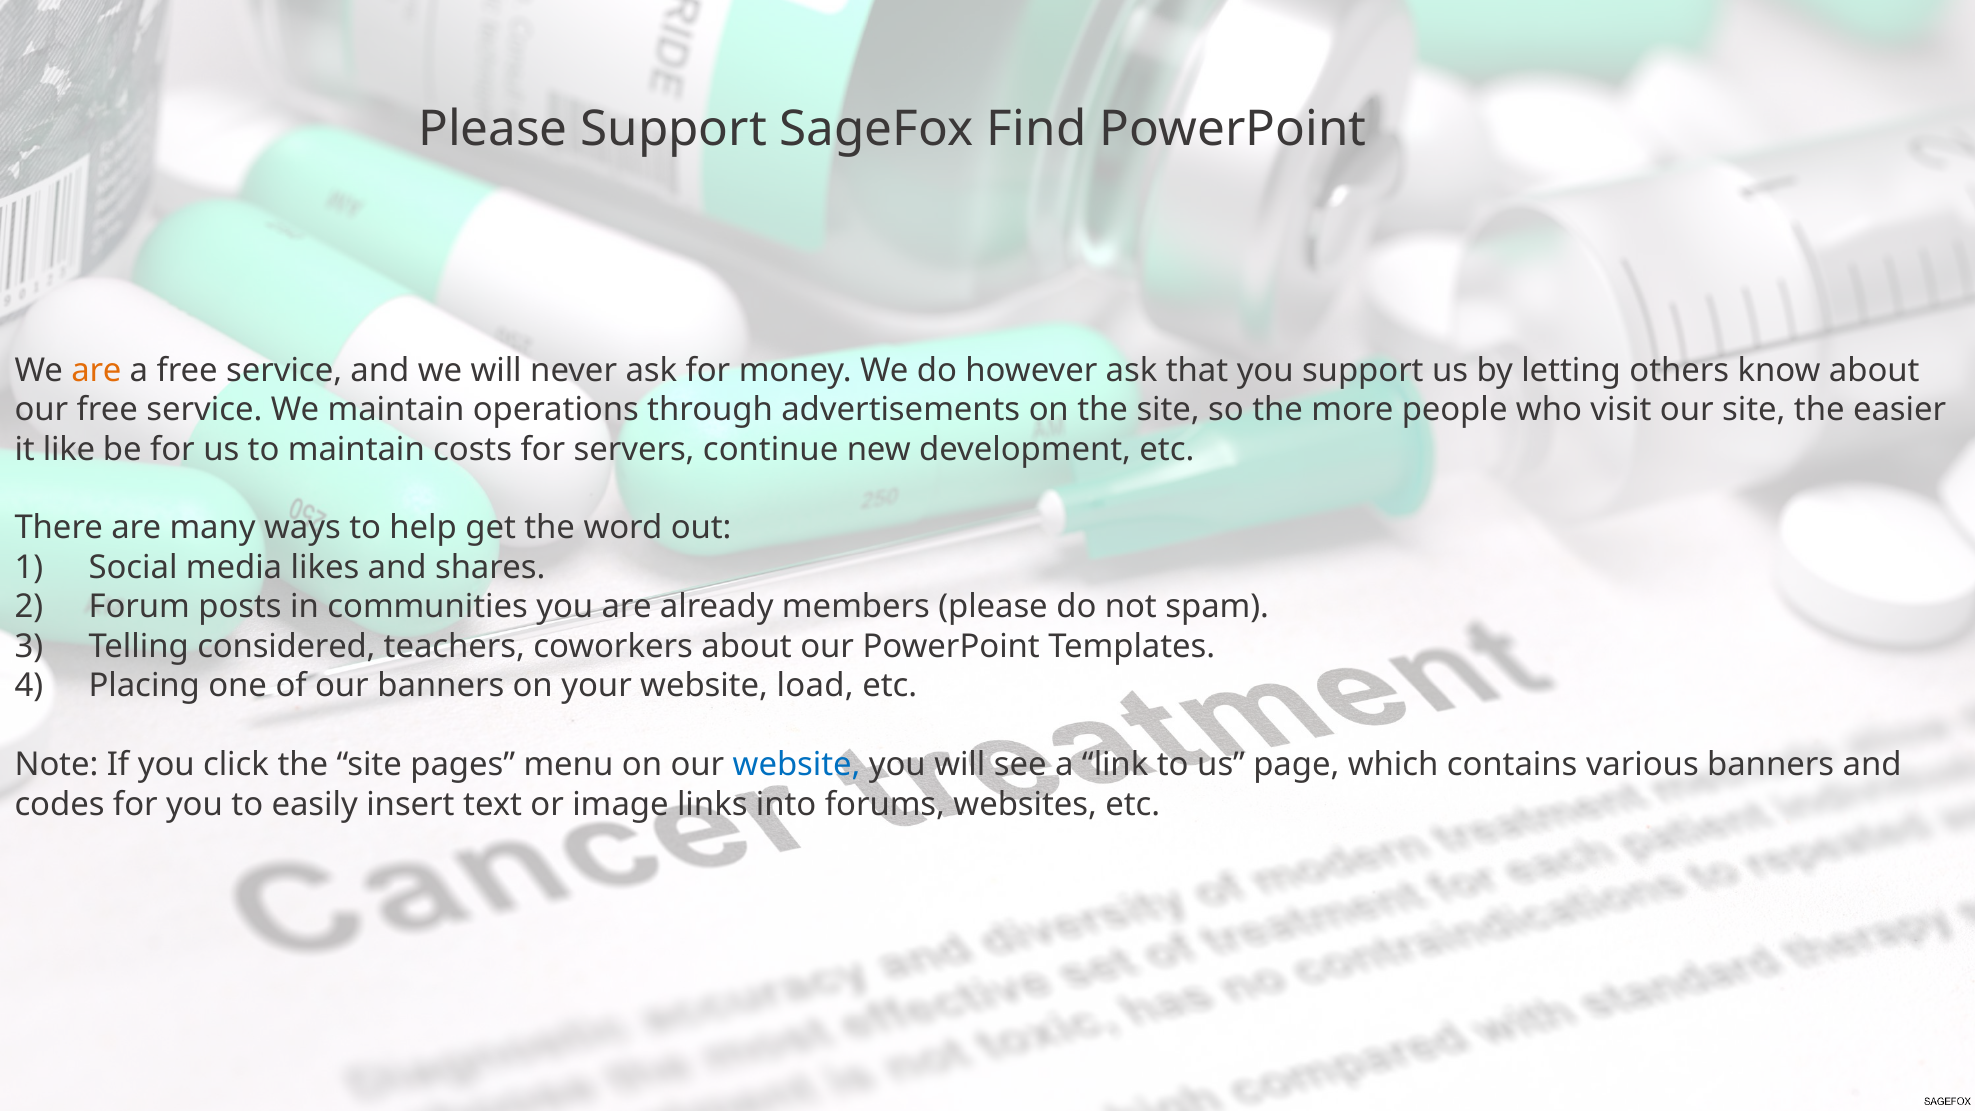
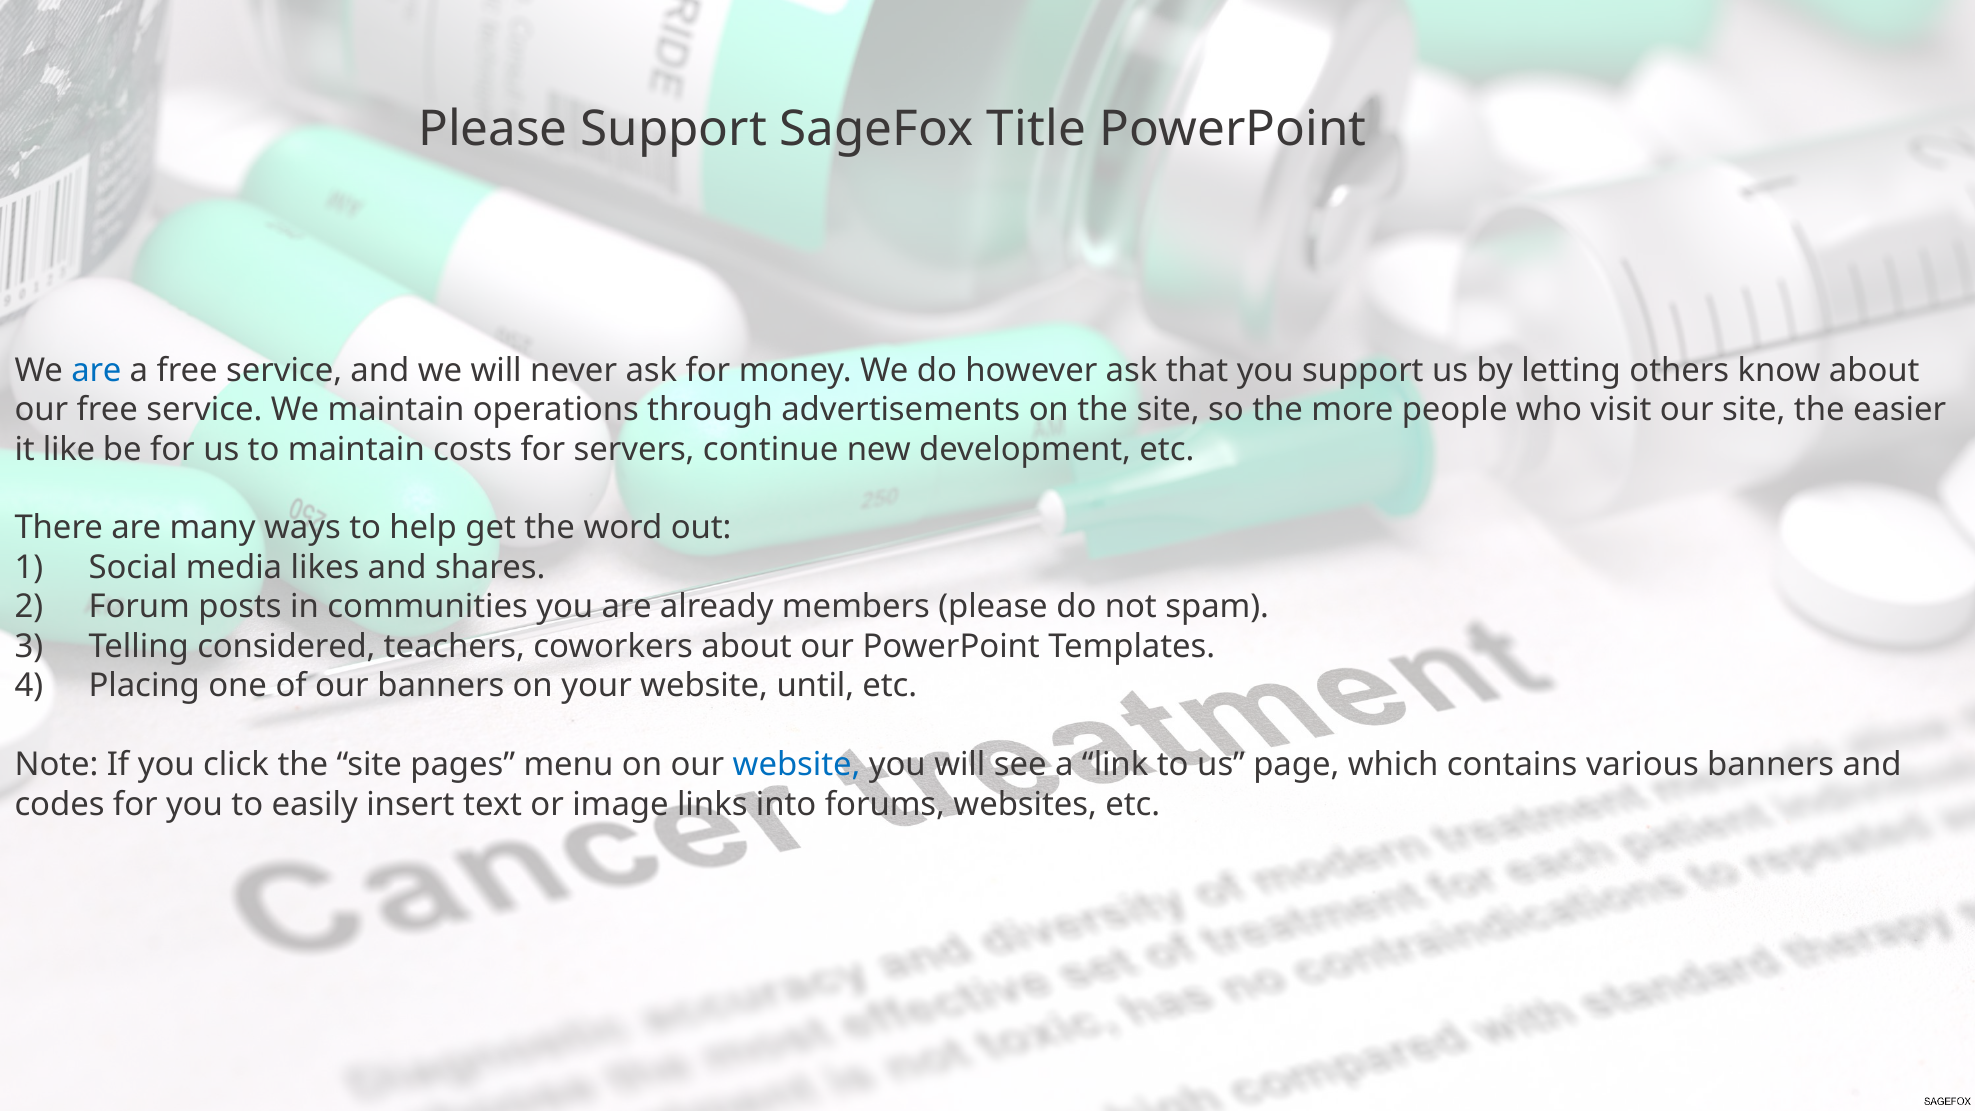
Find: Find -> Title
are at (96, 370) colour: orange -> blue
load: load -> until
